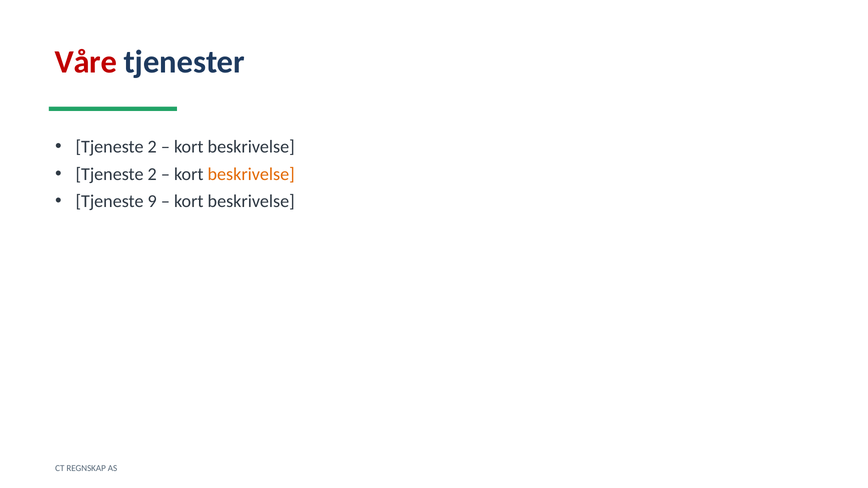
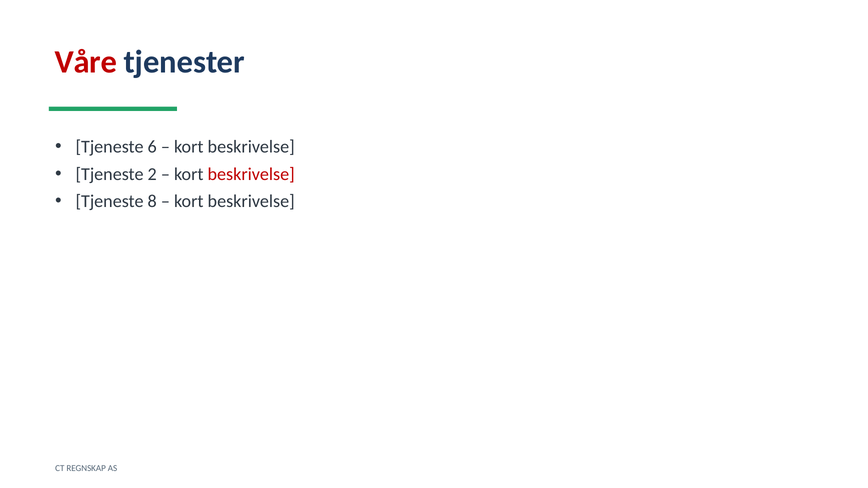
2 at (152, 147): 2 -> 6
beskrivelse at (251, 174) colour: orange -> red
9: 9 -> 8
